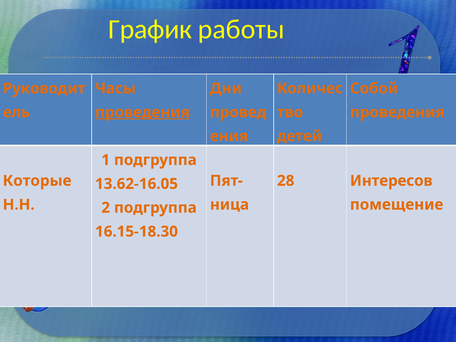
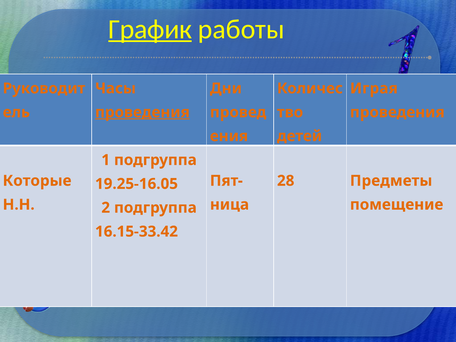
График underline: none -> present
Собой: Собой -> Играя
Интересов: Интересов -> Предметы
13.62-16.05: 13.62-16.05 -> 19.25-16.05
16.15-18.30: 16.15-18.30 -> 16.15-33.42
